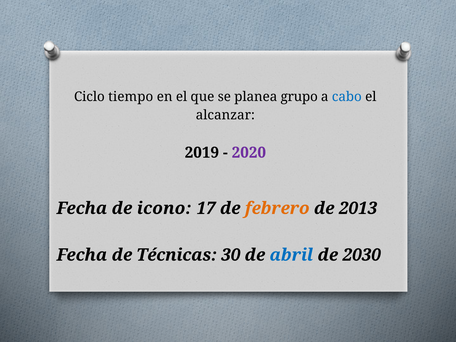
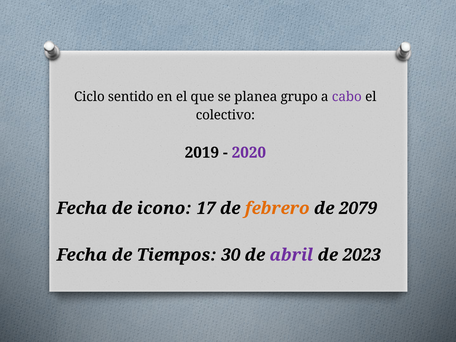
tiempo: tiempo -> sentido
cabo colour: blue -> purple
alcanzar: alcanzar -> colectivo
2013: 2013 -> 2079
Técnicas: Técnicas -> Tiempos
abril colour: blue -> purple
2030: 2030 -> 2023
